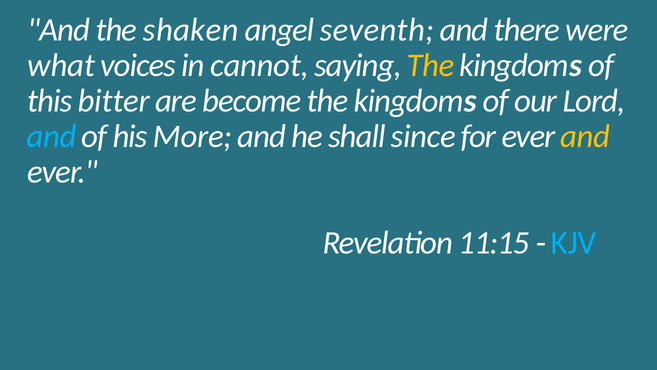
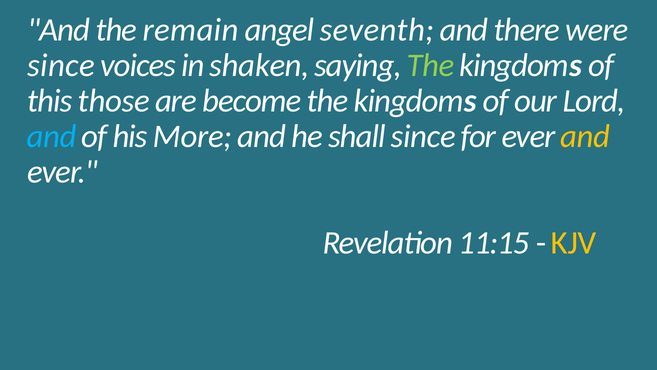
shaken: shaken -> remain
what at (61, 65): what -> since
cannot: cannot -> shaken
The at (431, 65) colour: yellow -> light green
bitter: bitter -> those
KJV colour: light blue -> yellow
